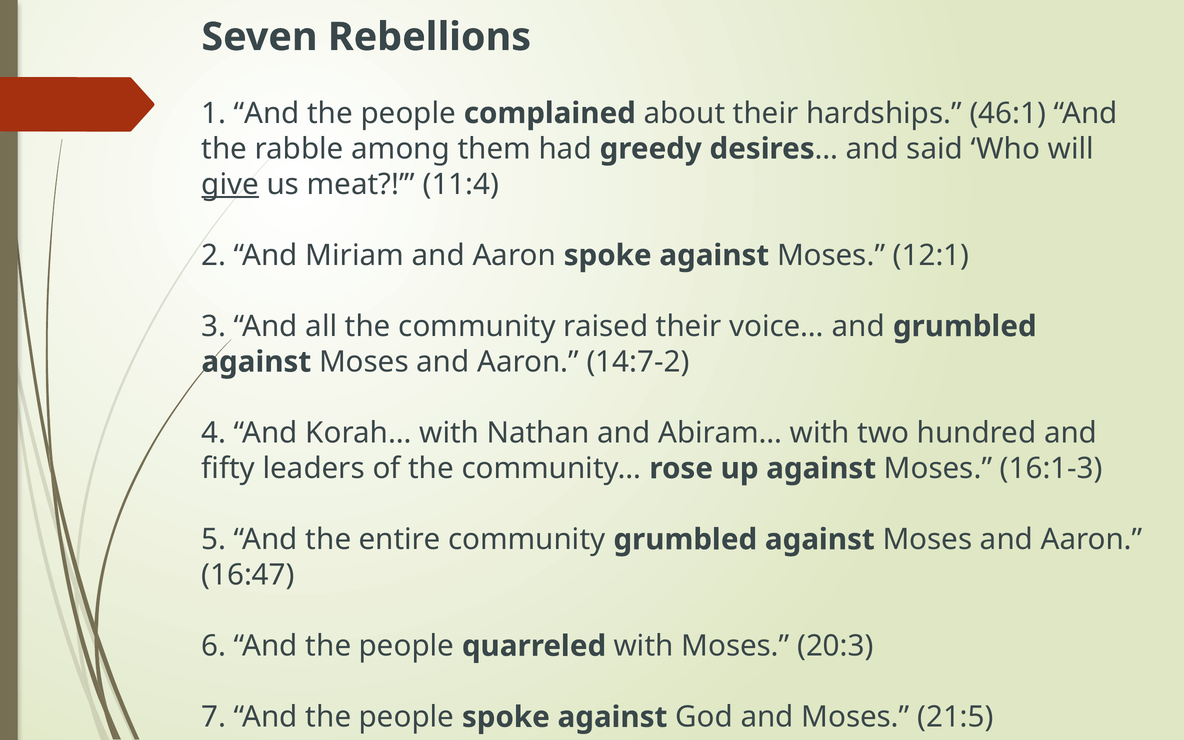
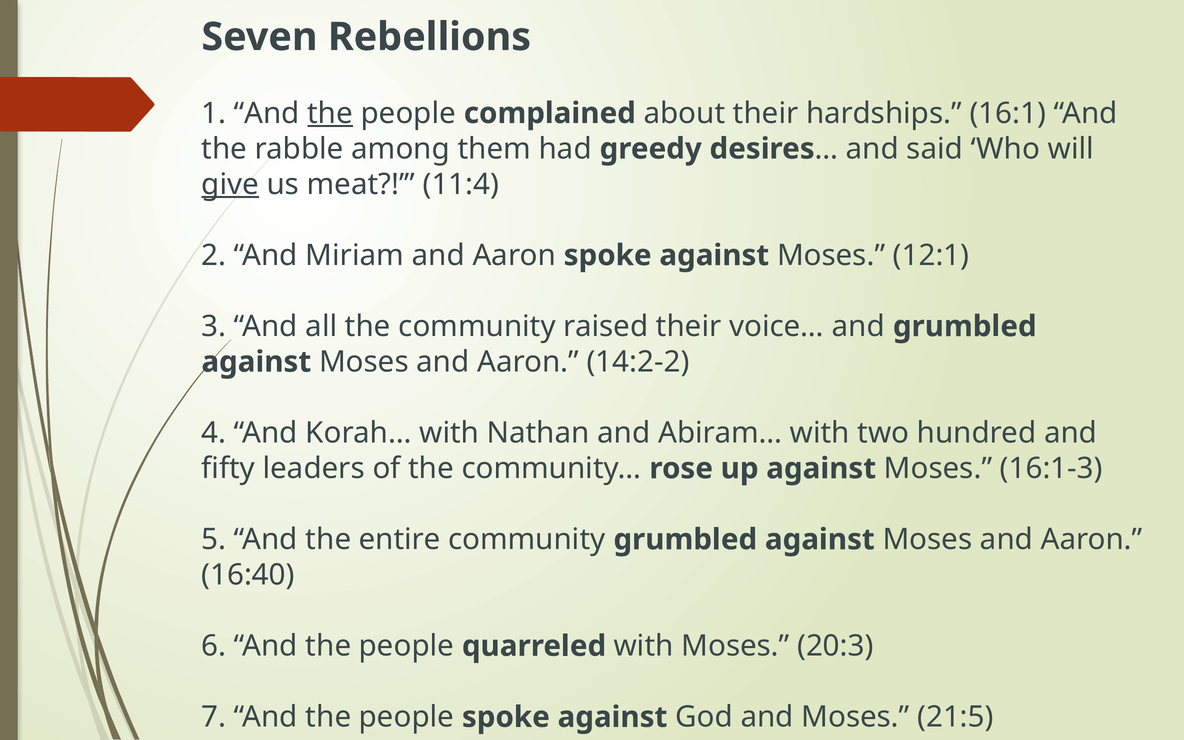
the at (330, 113) underline: none -> present
46:1: 46:1 -> 16:1
14:7-2: 14:7-2 -> 14:2-2
16:47: 16:47 -> 16:40
